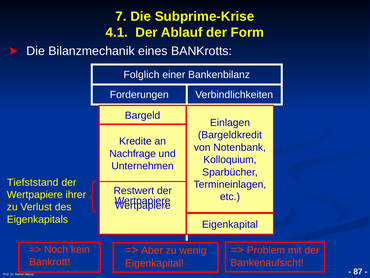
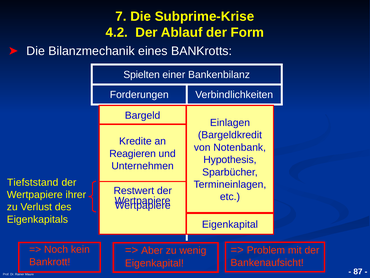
4.1: 4.1 -> 4.2
Folglich: Folglich -> Spielten
Nachfrage: Nachfrage -> Reagieren
Kolloquium: Kolloquium -> Hypothesis
